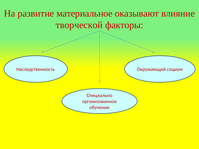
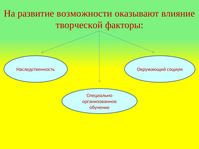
материальное: материальное -> возможности
